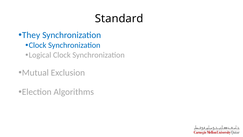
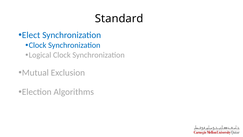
They: They -> Elect
